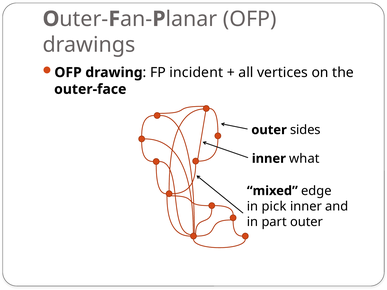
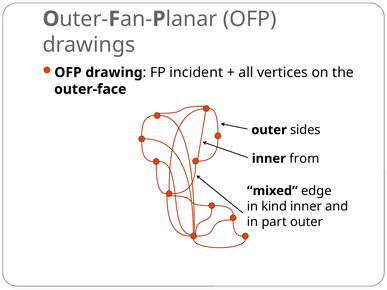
what: what -> from
pick: pick -> kind
